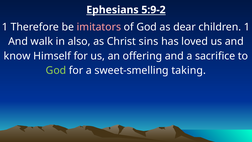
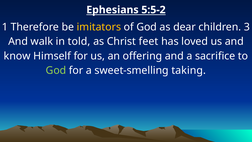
5:9-2: 5:9-2 -> 5:5-2
imitators colour: pink -> yellow
children 1: 1 -> 3
also: also -> told
sins: sins -> feet
